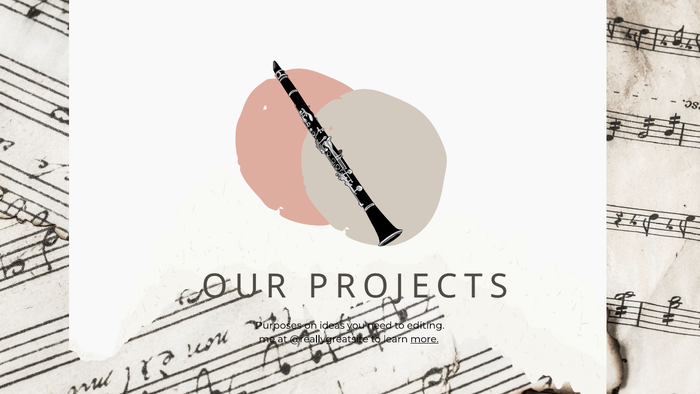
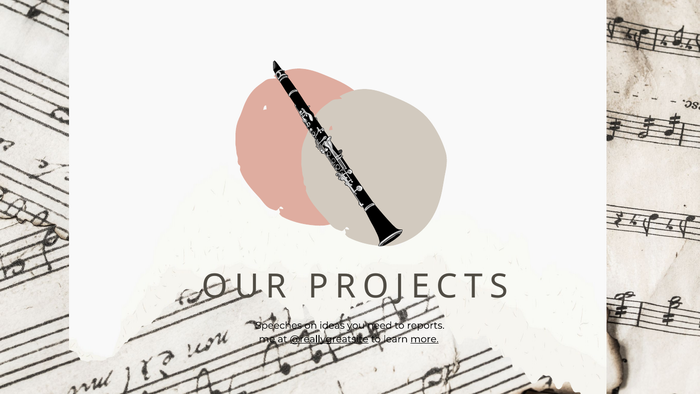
Purposes: Purposes -> Speeches
editing: editing -> reports
@reallygreatsite underline: none -> present
